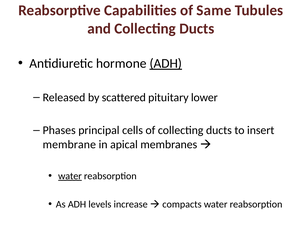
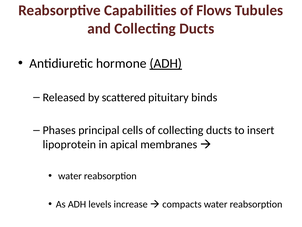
Same: Same -> Flows
lower: lower -> binds
membrane: membrane -> lipoprotein
water at (70, 176) underline: present -> none
